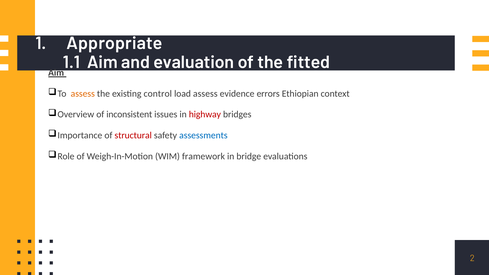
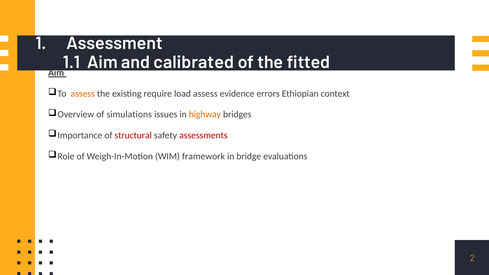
Appropriate: Appropriate -> Assessment
evaluation: evaluation -> calibrated
control: control -> require
inconsistent: inconsistent -> simulations
highway colour: red -> orange
assessments colour: blue -> red
